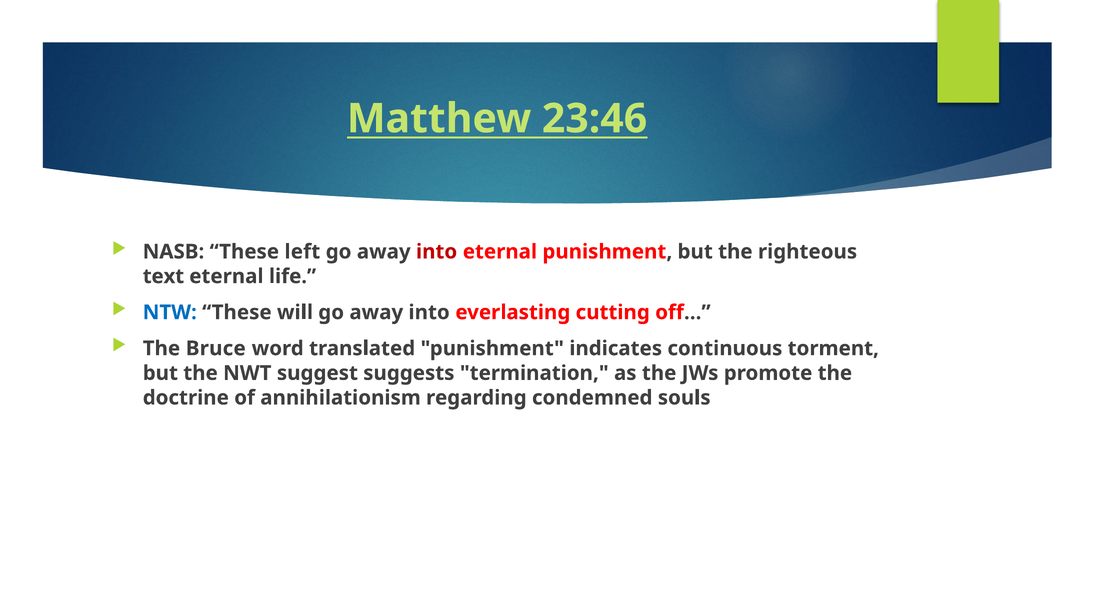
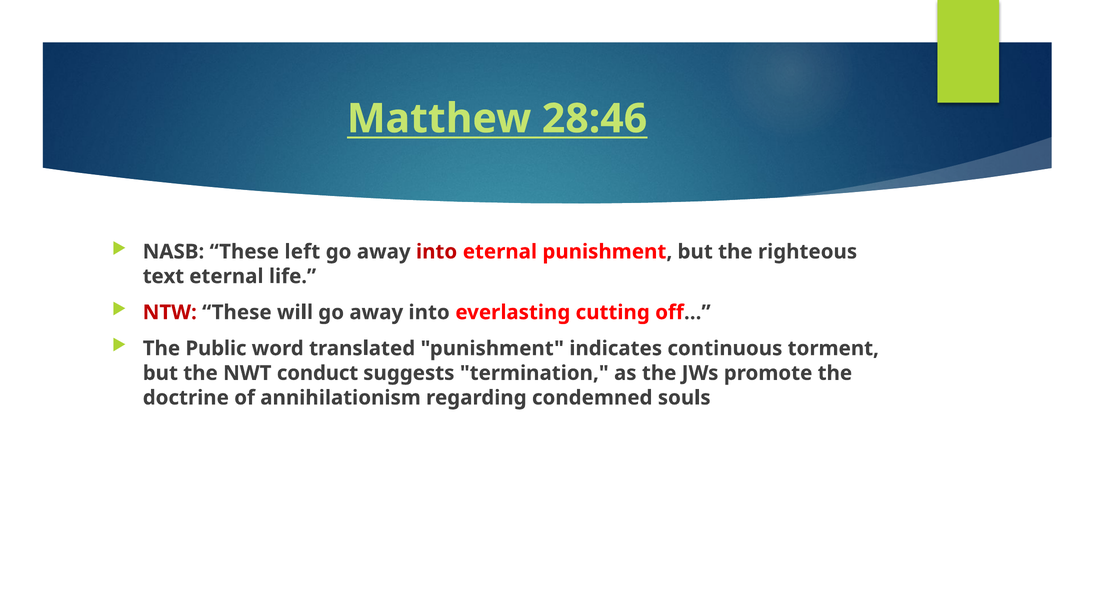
23:46: 23:46 -> 28:46
NTW colour: blue -> red
Bruce: Bruce -> Public
suggest: suggest -> conduct
